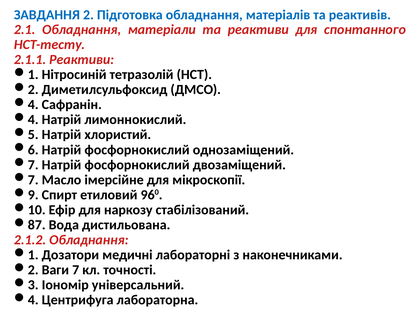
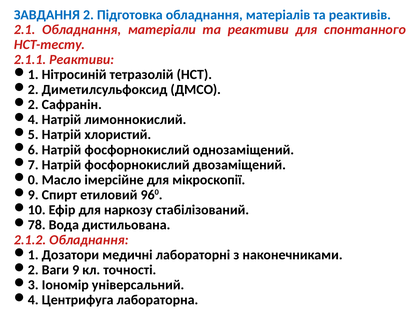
4 at (33, 105): 4 -> 2
7 at (33, 180): 7 -> 0
87: 87 -> 78
Ваги 7: 7 -> 9
